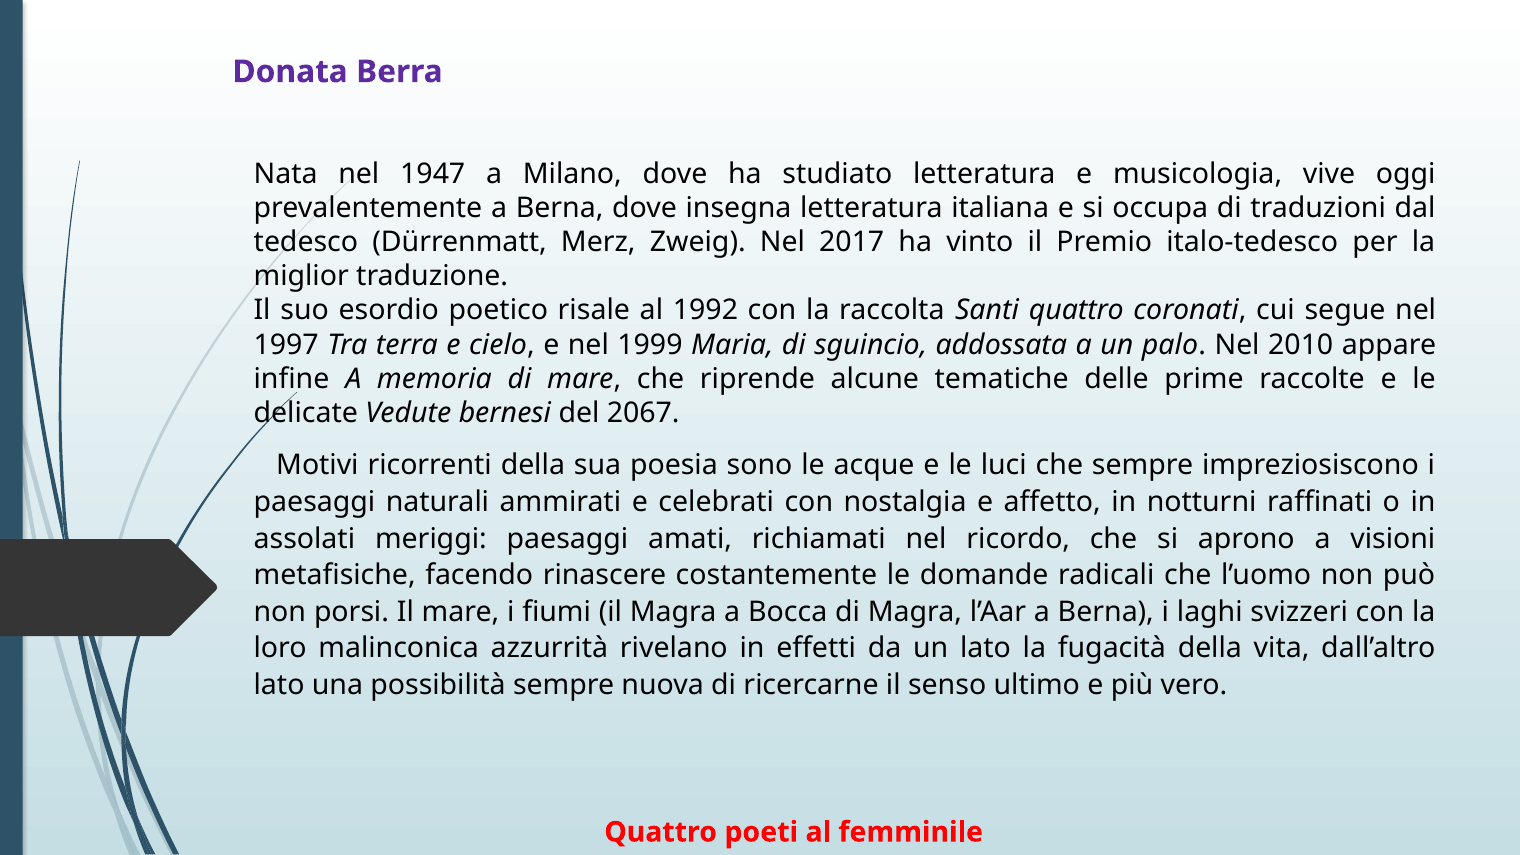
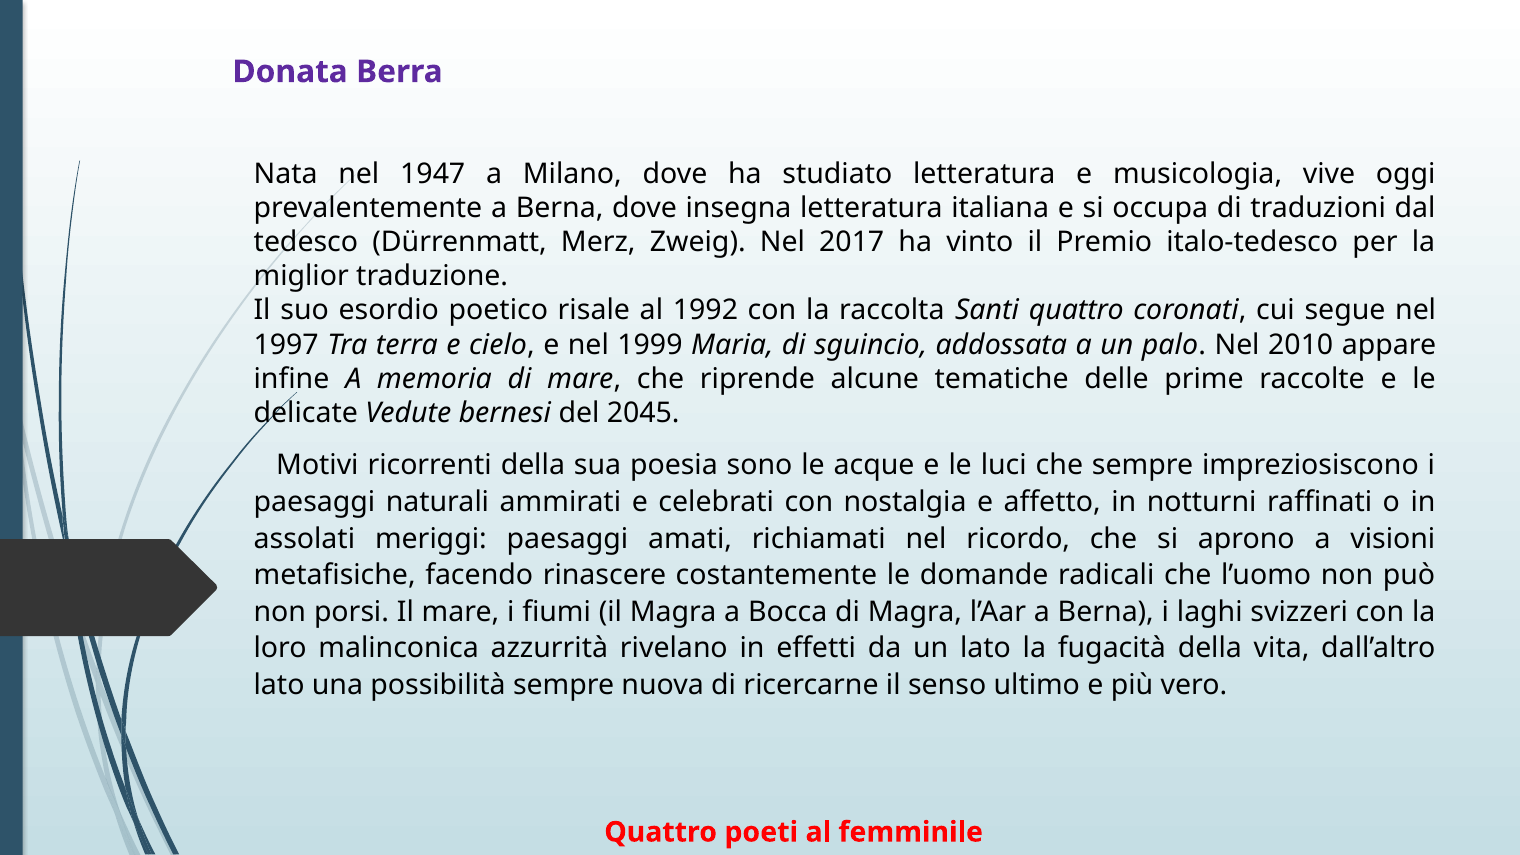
2067: 2067 -> 2045
